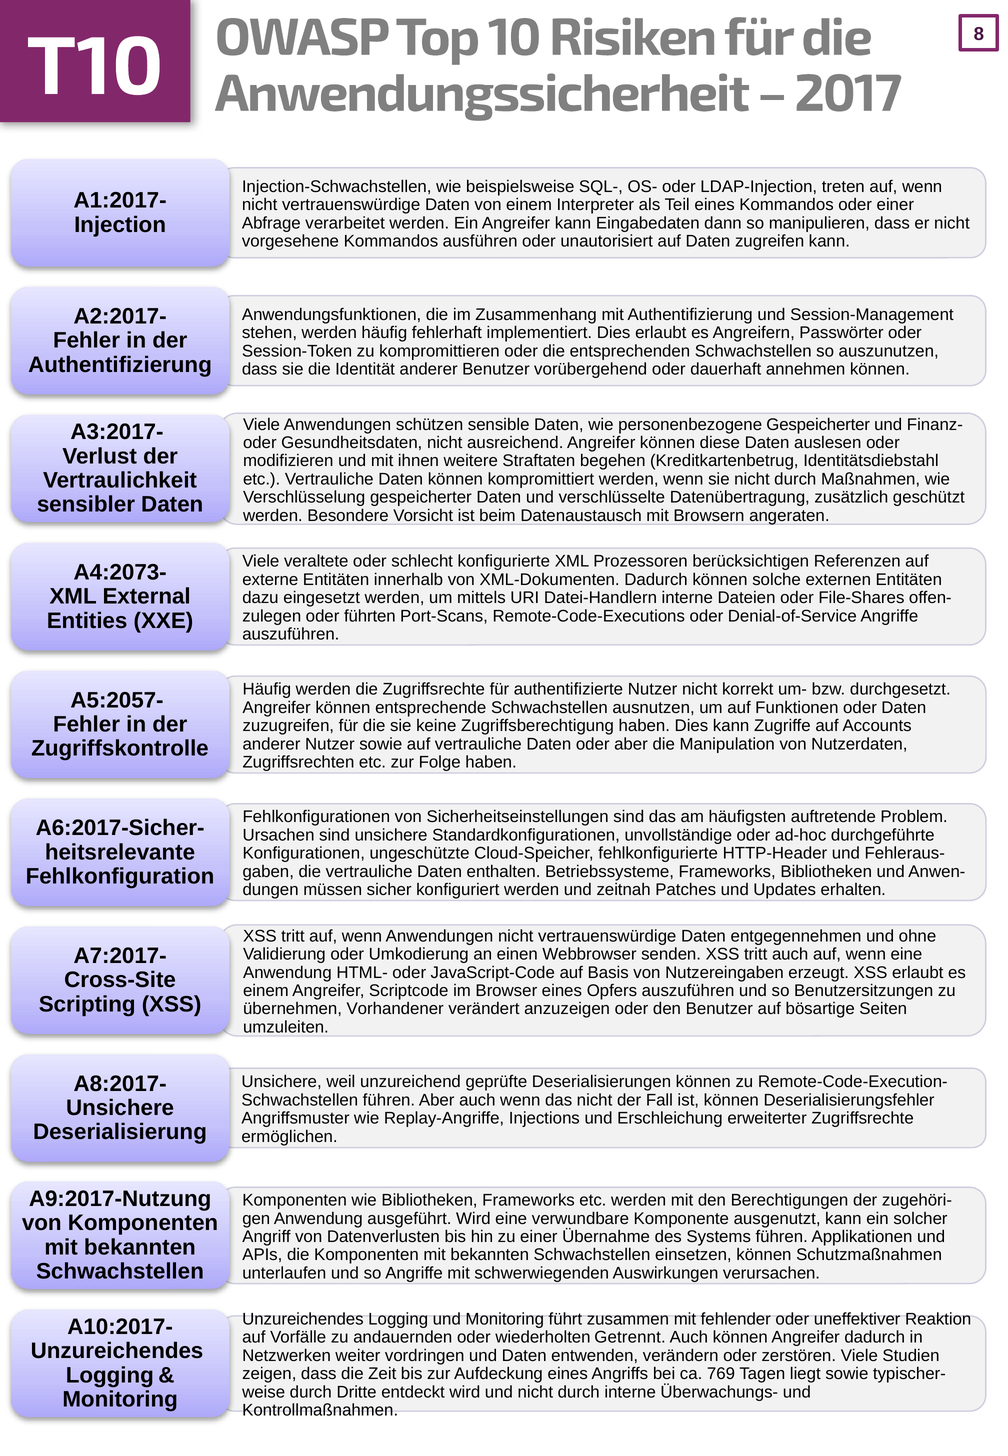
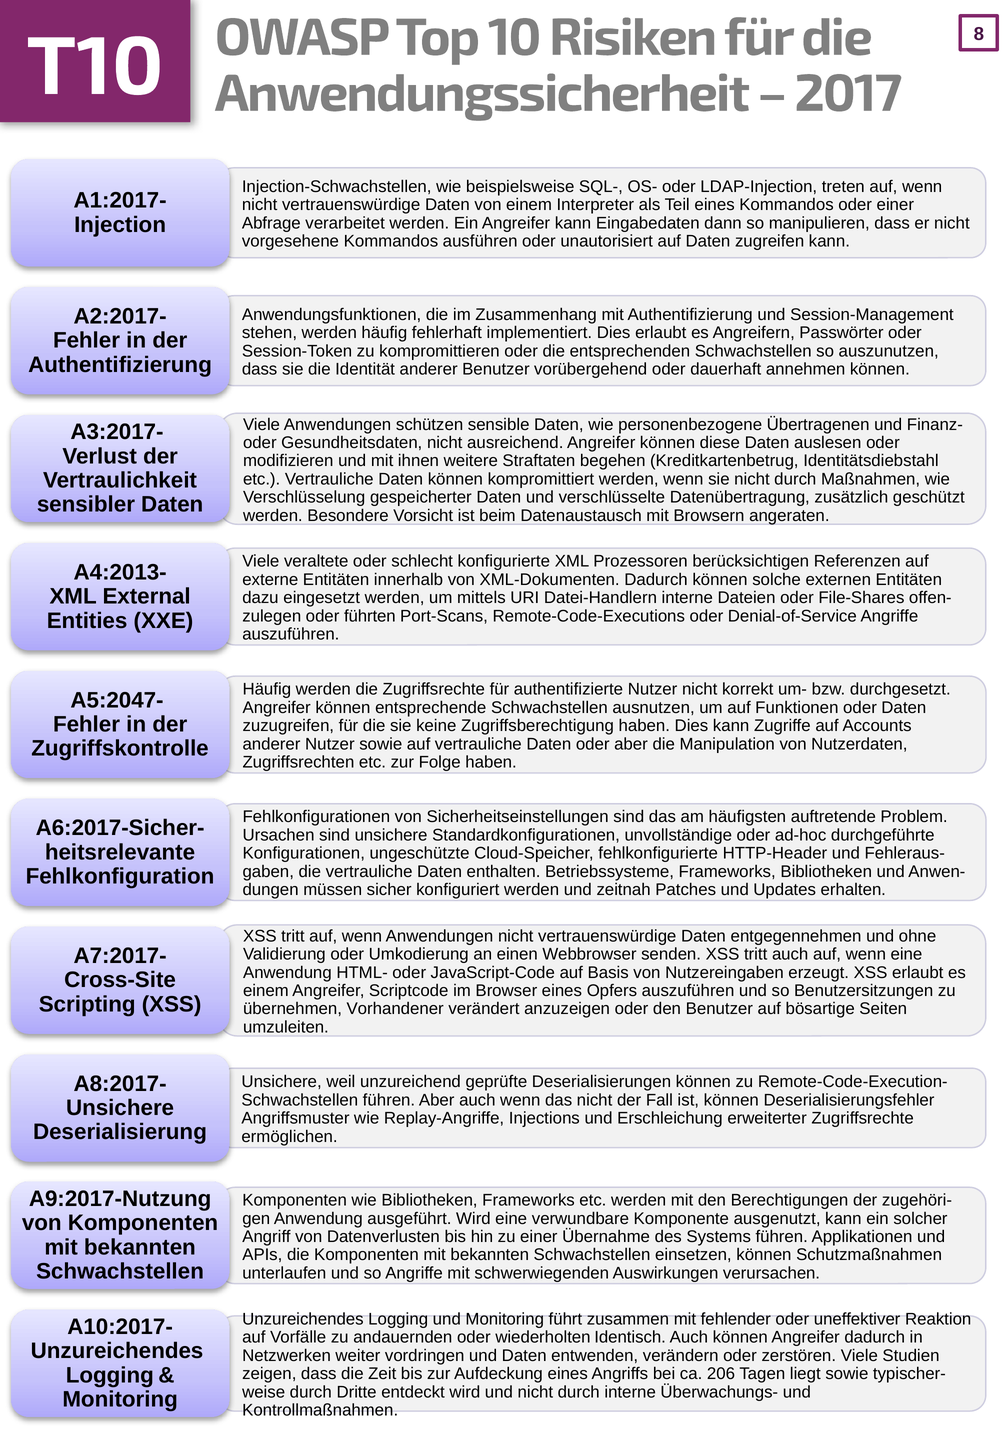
personenbezogene Gespeicherter: Gespeicherter -> Übertragenen
A4:2073-: A4:2073- -> A4:2013-
A5:2057-: A5:2057- -> A5:2047-
Getrennt: Getrennt -> Identisch
769: 769 -> 206
